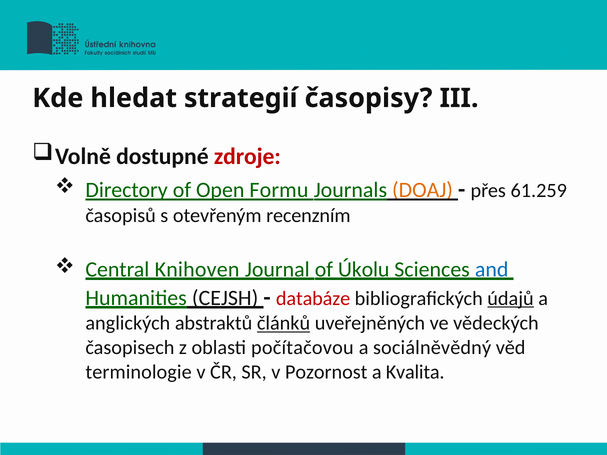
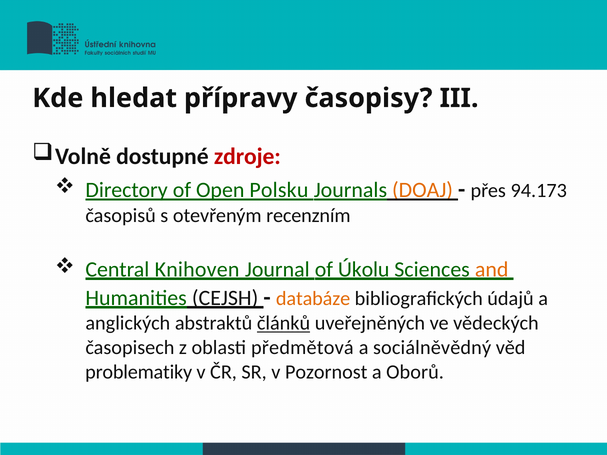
strategií: strategií -> přípravy
Formu: Formu -> Polsku
61.259: 61.259 -> 94.173
and colour: blue -> orange
databáze colour: red -> orange
údajů underline: present -> none
počítačovou: počítačovou -> předmětová
terminologie: terminologie -> problematiky
Kvalita: Kvalita -> Oborů
